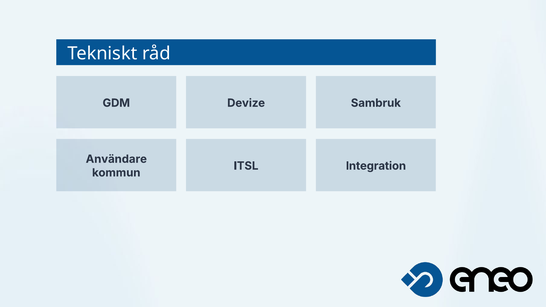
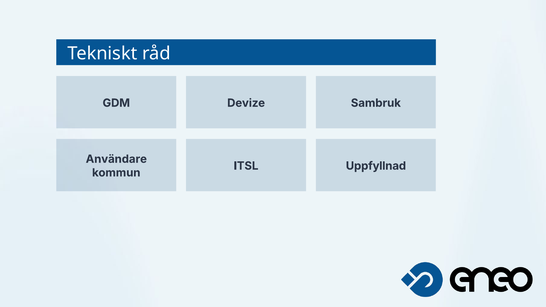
Integration: Integration -> Uppfyllnad
